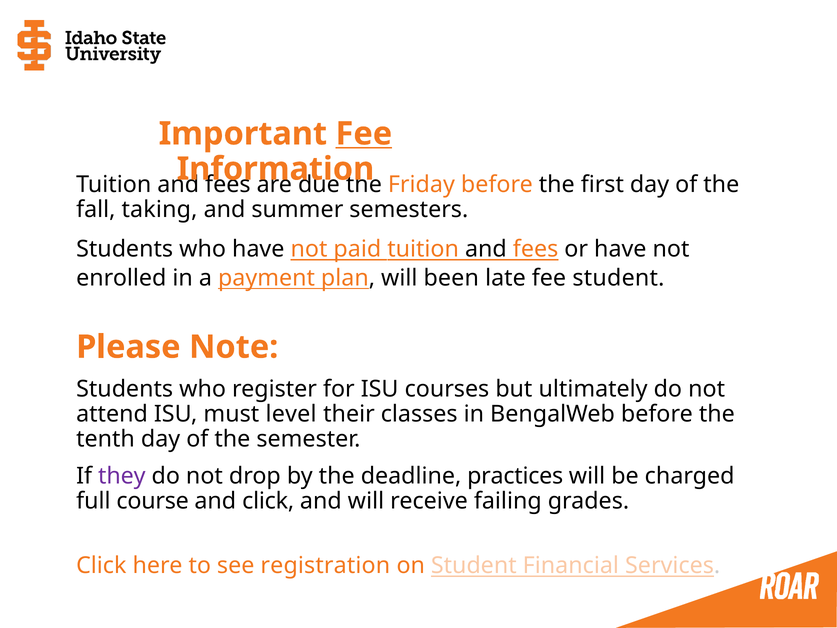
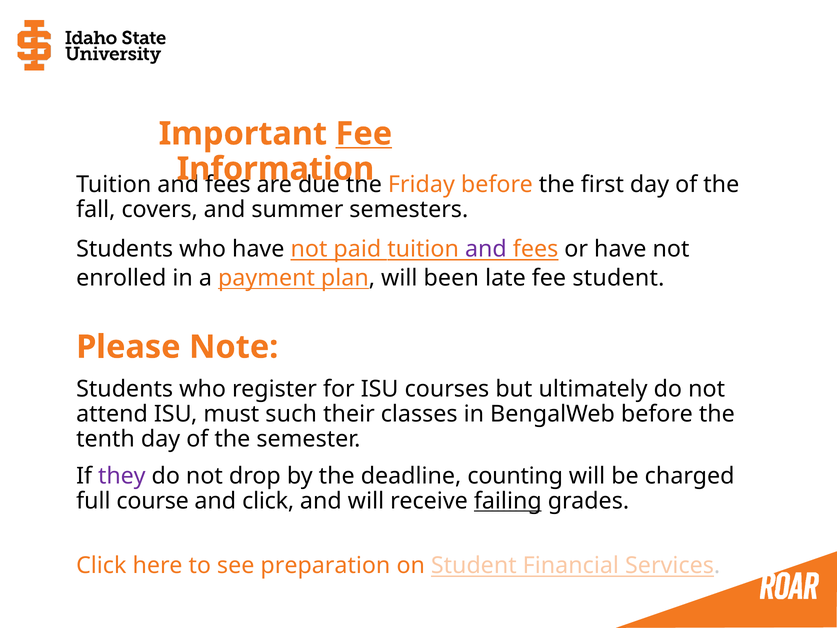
taking: taking -> covers
and at (486, 249) colour: black -> purple
level: level -> such
practices: practices -> counting
failing underline: none -> present
registration: registration -> preparation
